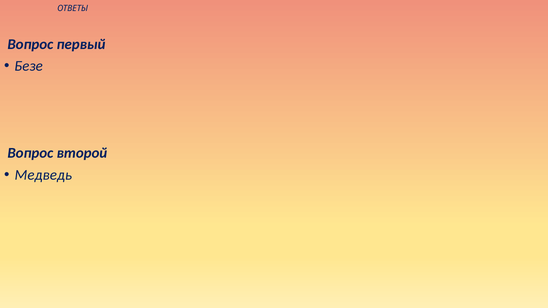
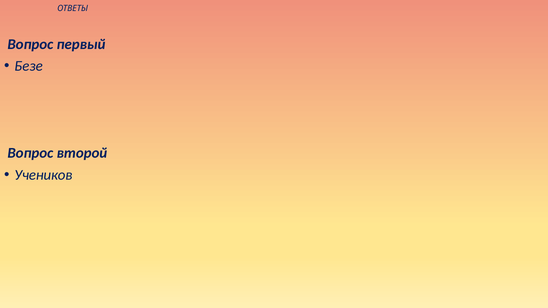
Медведь: Медведь -> Учеников
